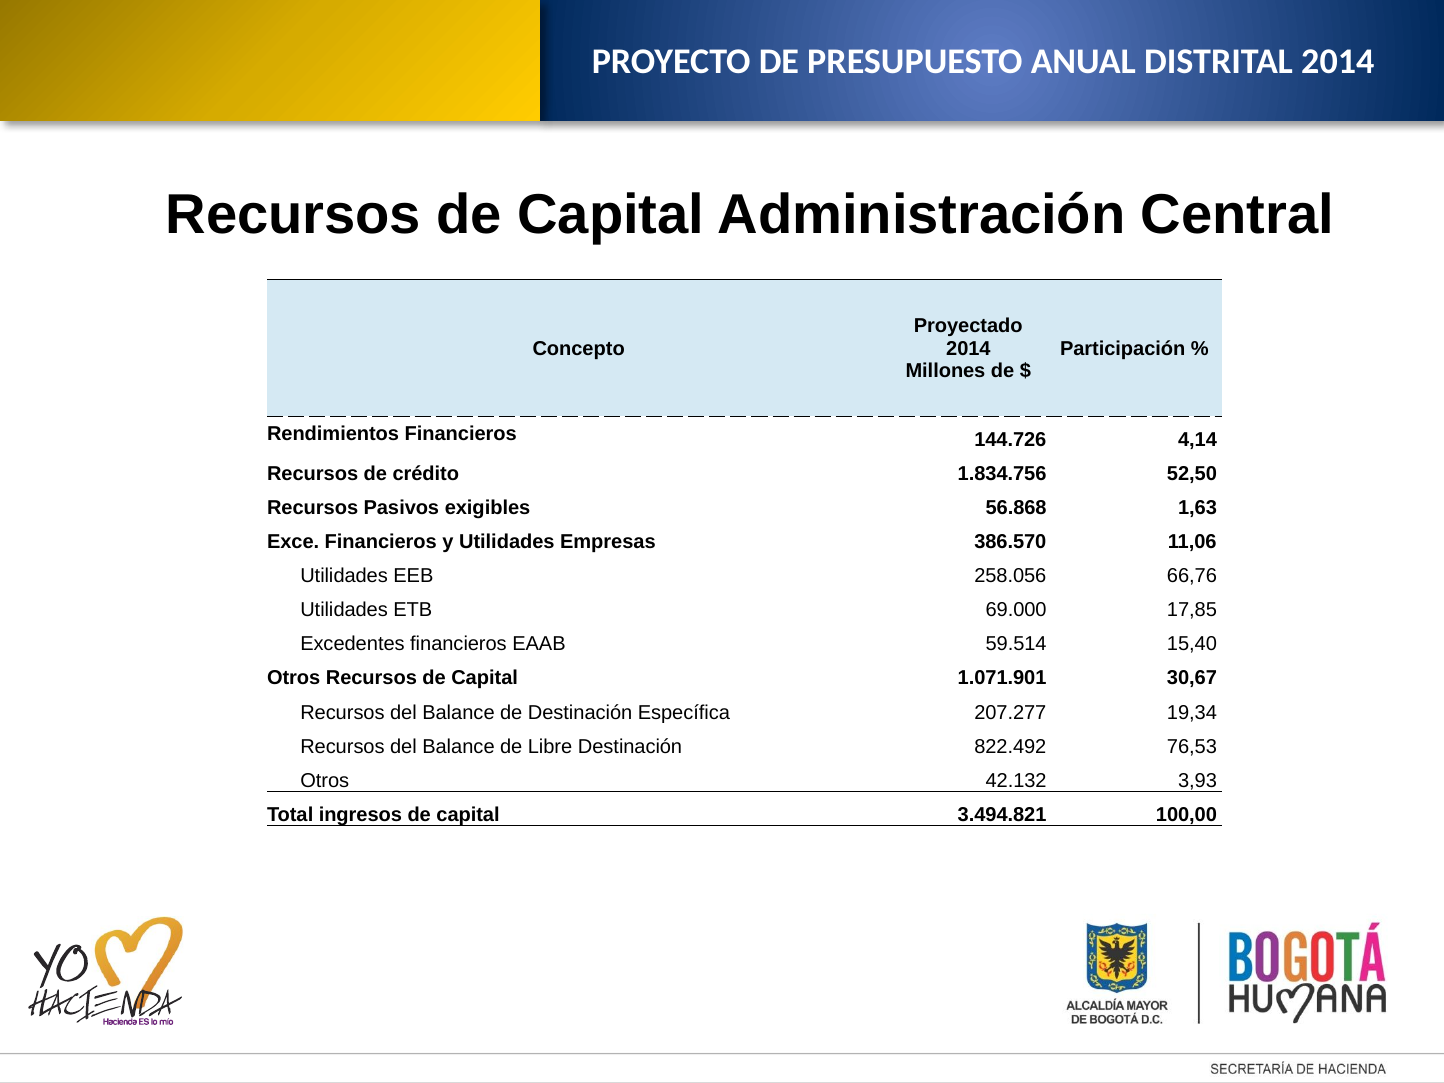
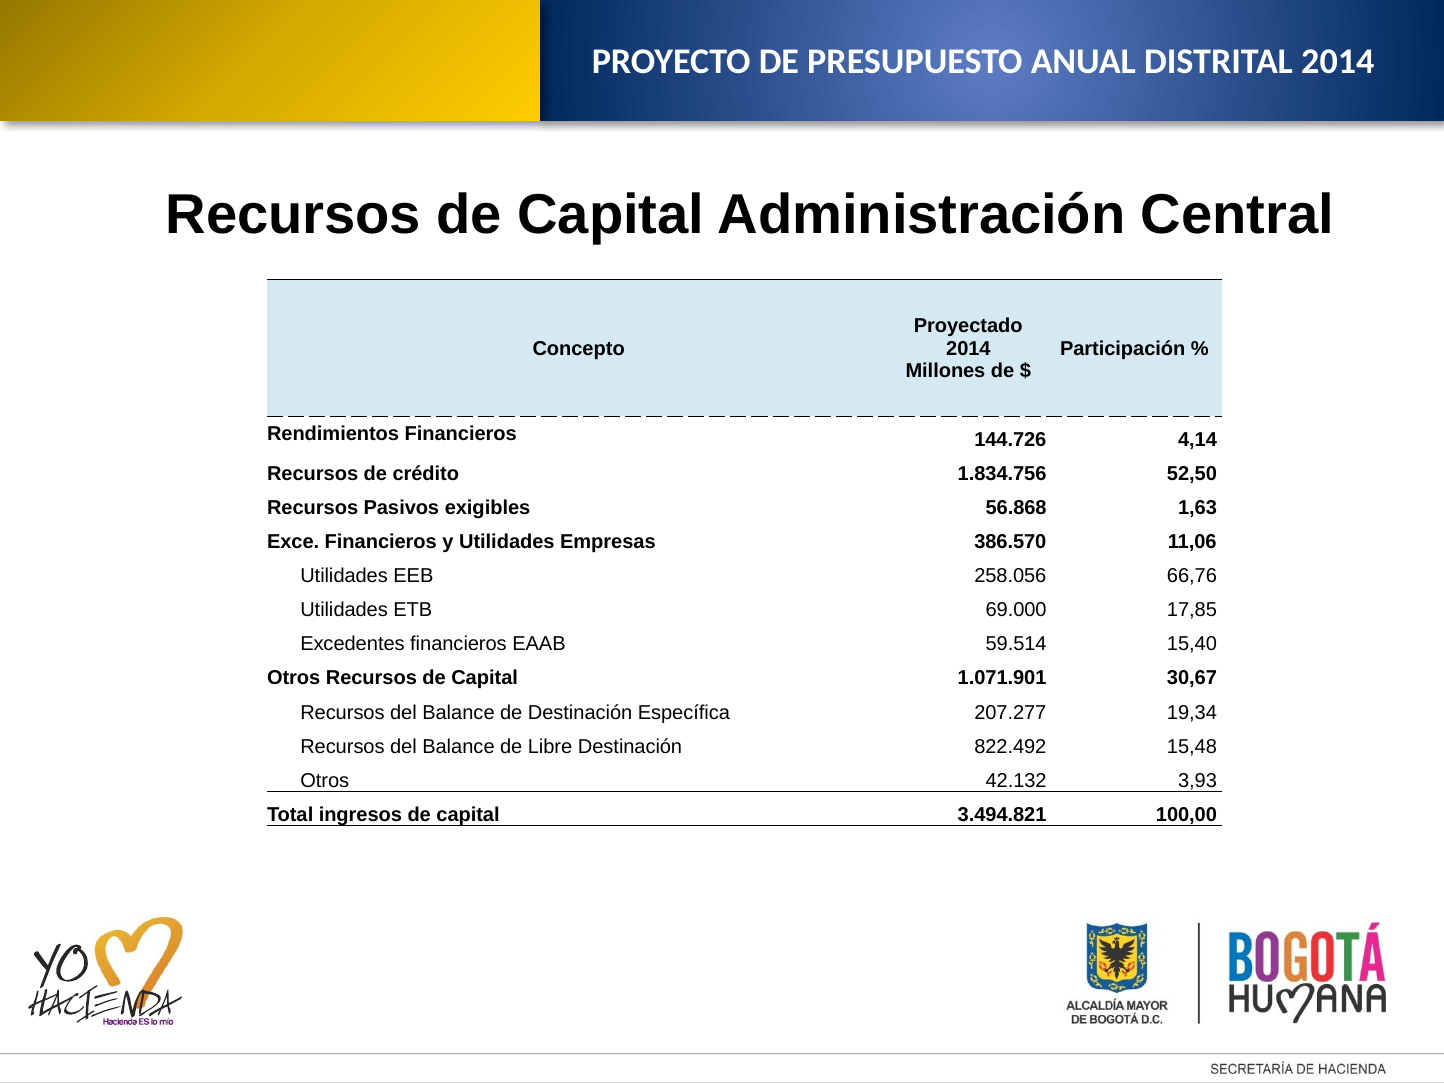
76,53: 76,53 -> 15,48
